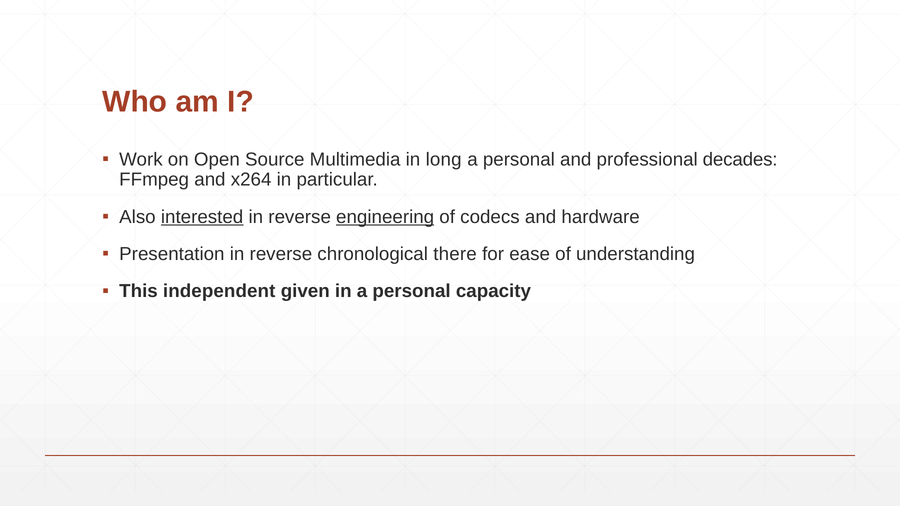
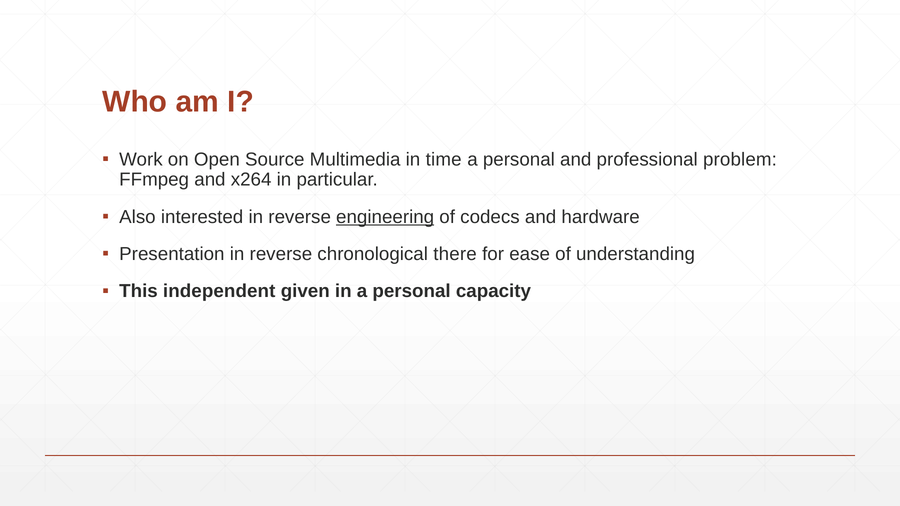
long: long -> time
decades: decades -> problem
interested underline: present -> none
